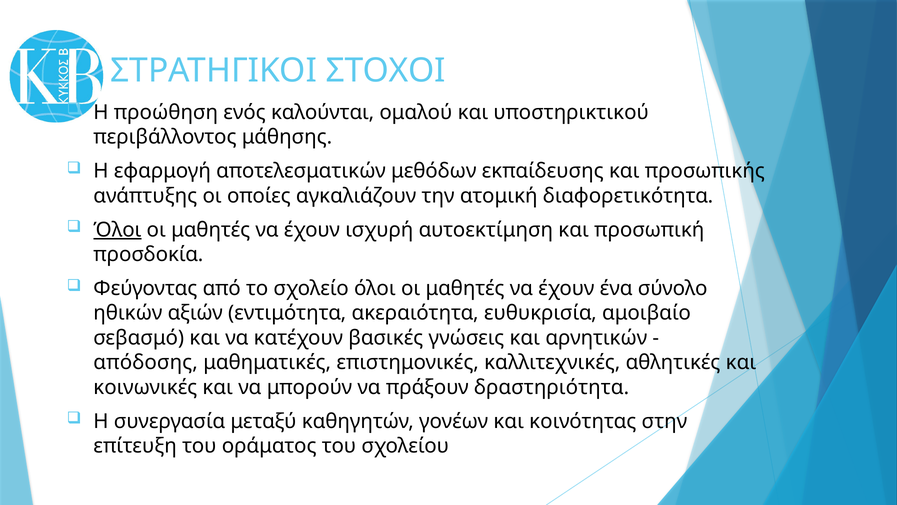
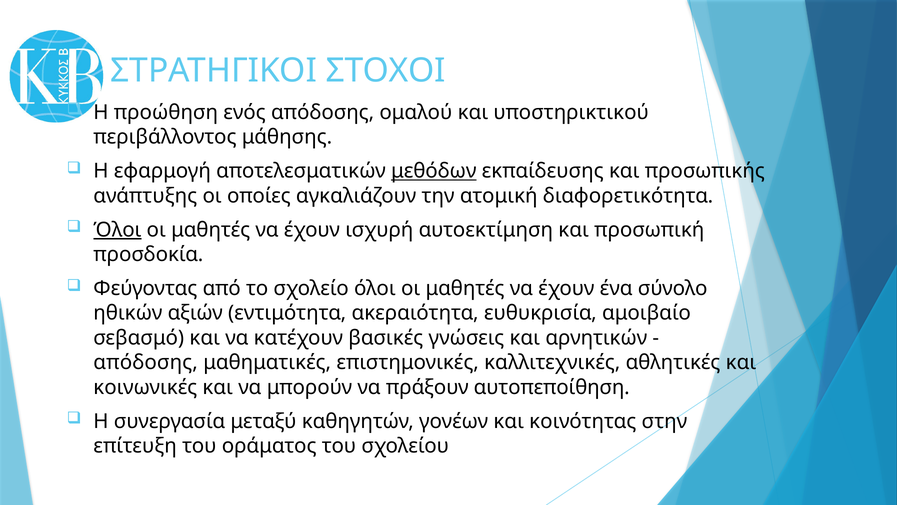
ενός καλούνται: καλούνται -> απόδοσης
μεθόδων underline: none -> present
δραστηριότητα: δραστηριότητα -> αυτοπεποίθηση
